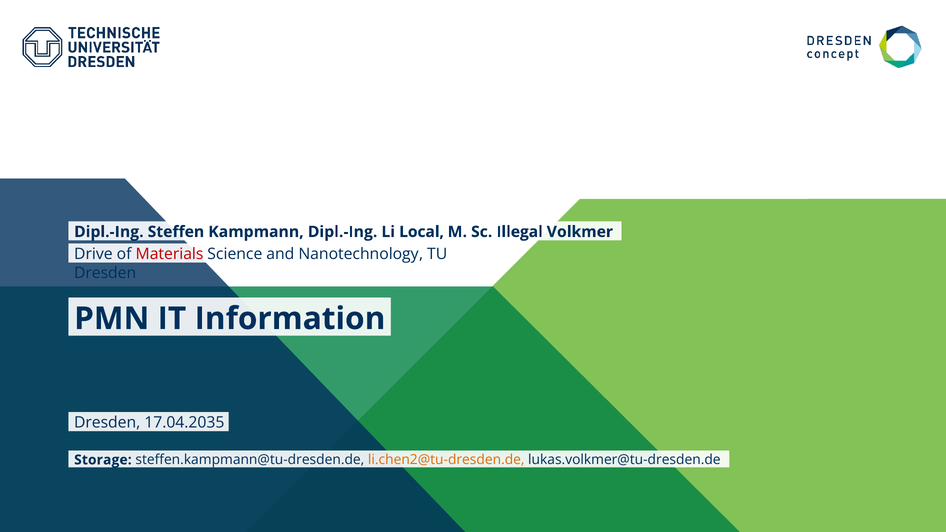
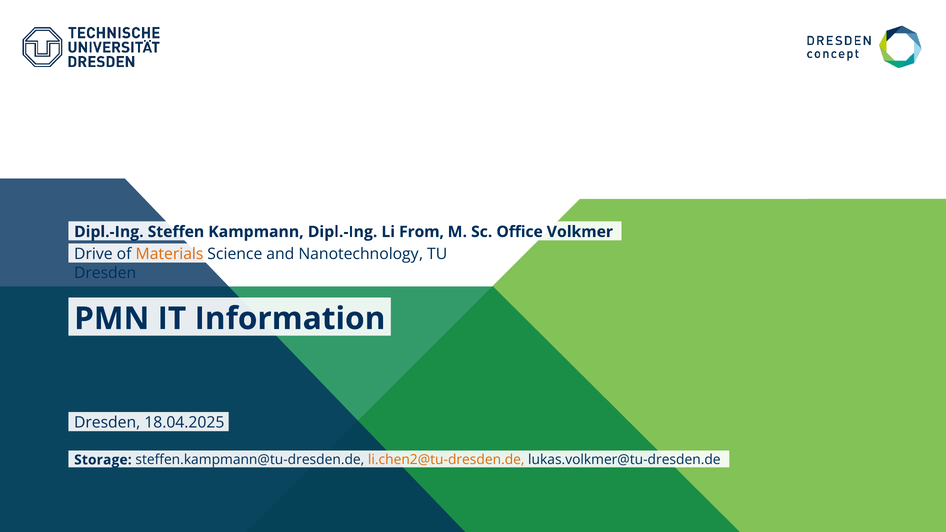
Local: Local -> From
Illegal: Illegal -> Office
Materials colour: red -> orange
17.04.2035: 17.04.2035 -> 18.04.2025
